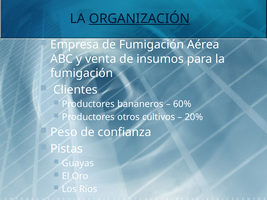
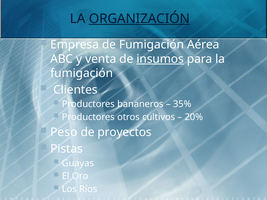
insumos underline: none -> present
60%: 60% -> 35%
confianza: confianza -> proyectos
